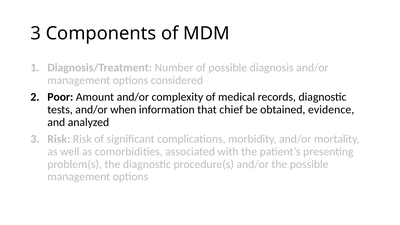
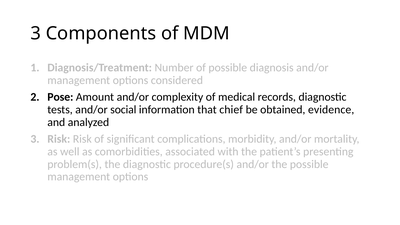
Poor: Poor -> Pose
when: when -> social
